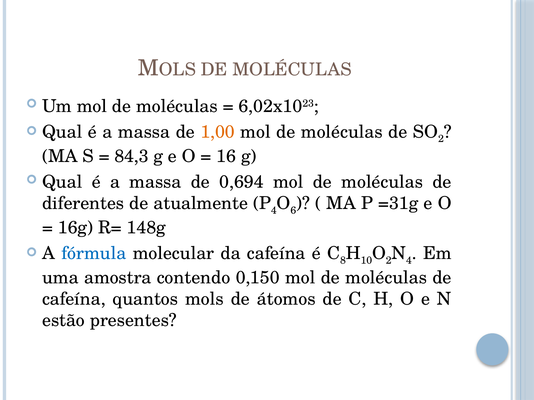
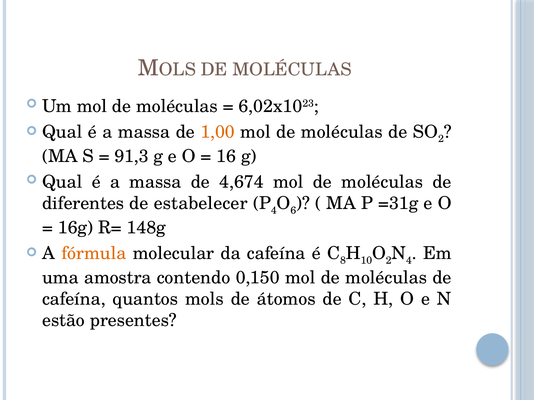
84,3: 84,3 -> 91,3
0,694: 0,694 -> 4,674
atualmente: atualmente -> estabelecer
fórmula colour: blue -> orange
